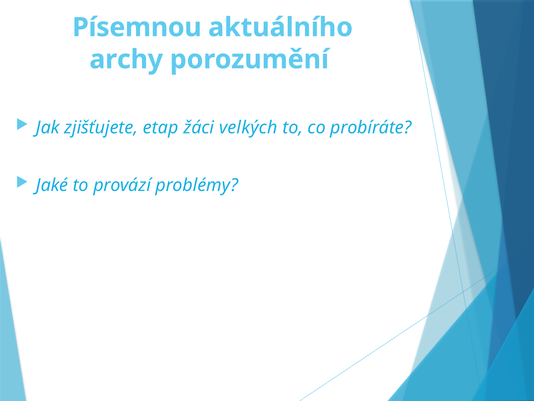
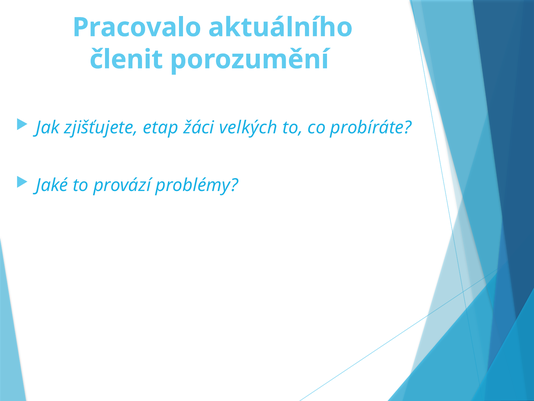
Písemnou: Písemnou -> Pracovalo
archy: archy -> členit
